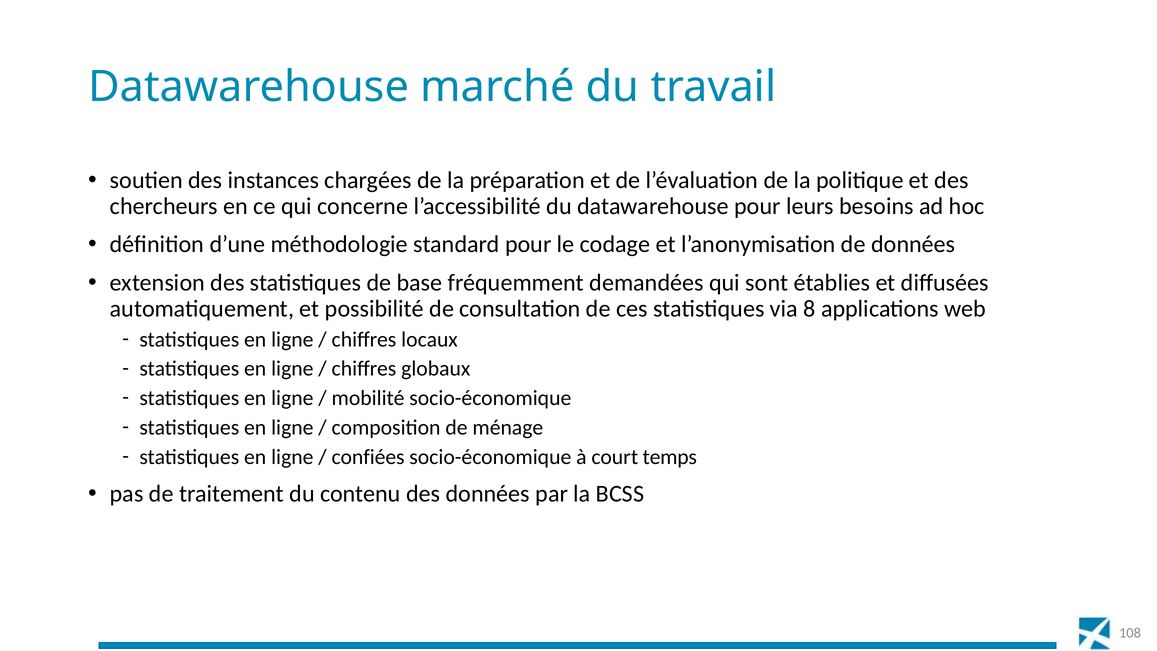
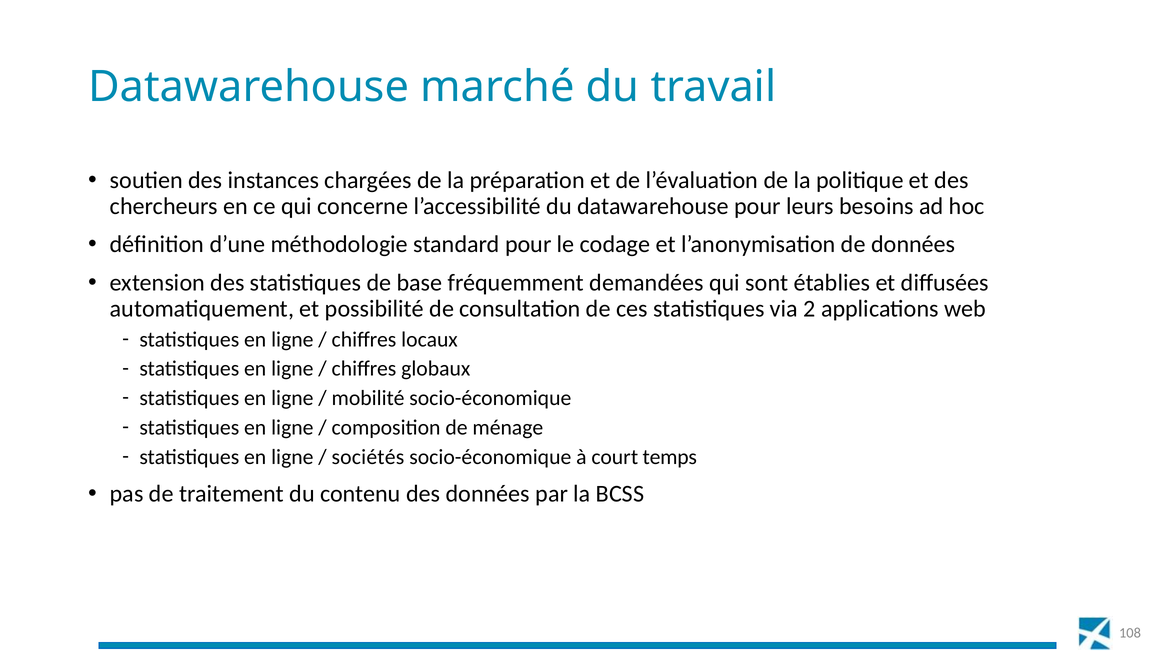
8: 8 -> 2
confiées: confiées -> sociétés
